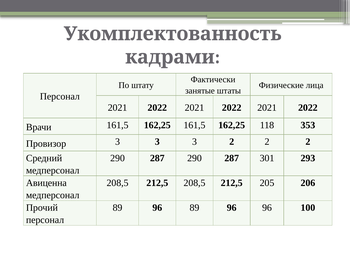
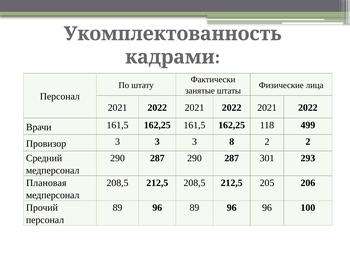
353: 353 -> 499
3 2: 2 -> 8
Авиценна: Авиценна -> Плановая
